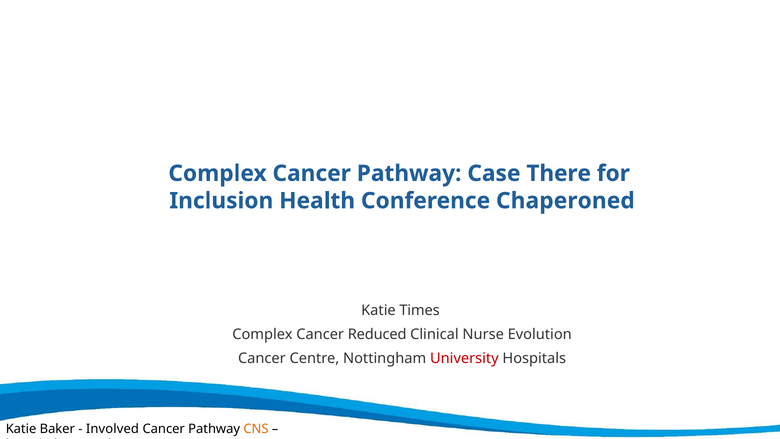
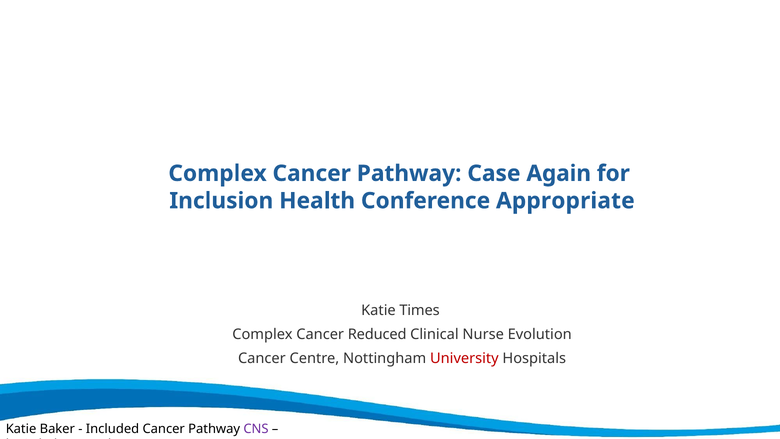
There: There -> Again
Chaperoned: Chaperoned -> Appropriate
Involved: Involved -> Included
CNS colour: orange -> purple
